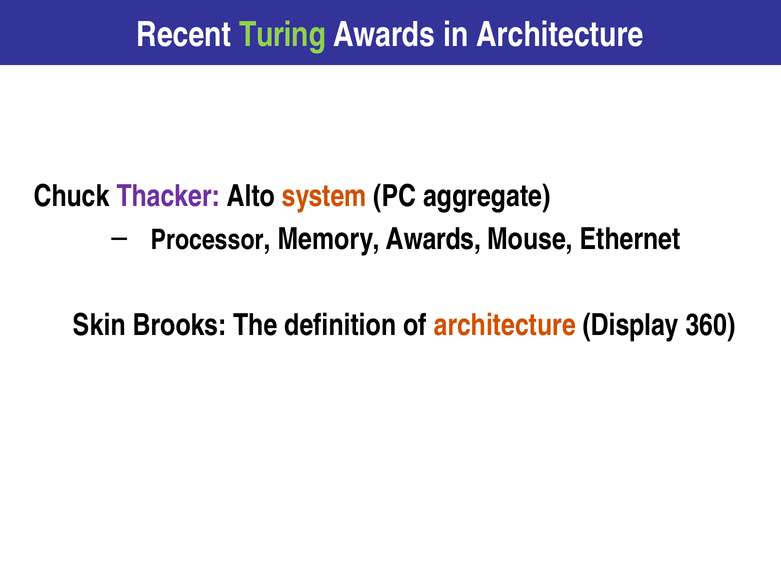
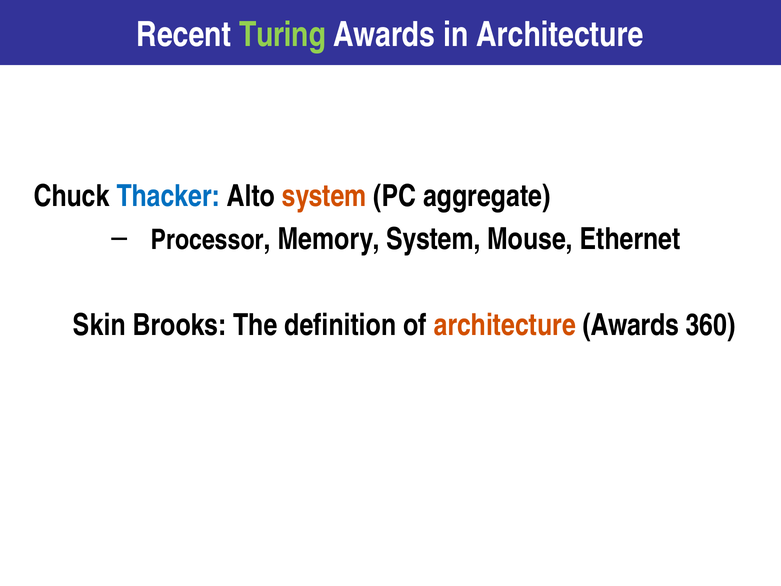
Thacker colour: purple -> blue
Memory Awards: Awards -> System
architecture Display: Display -> Awards
